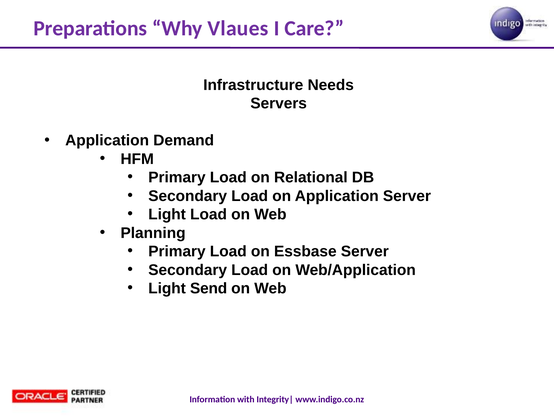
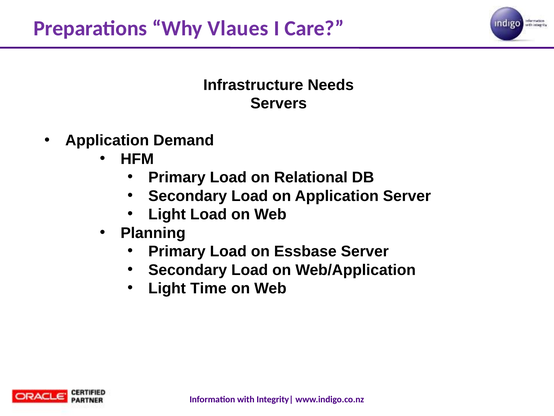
Send: Send -> Time
